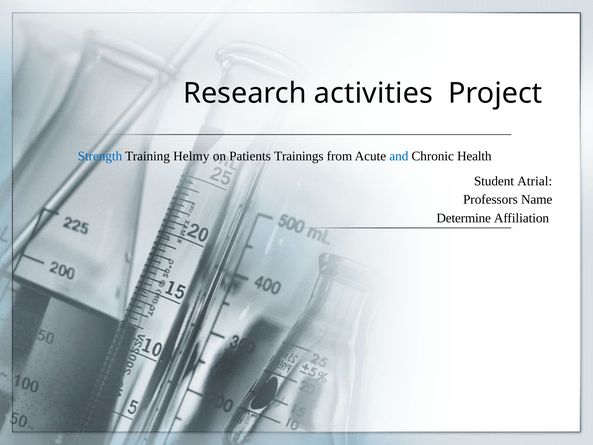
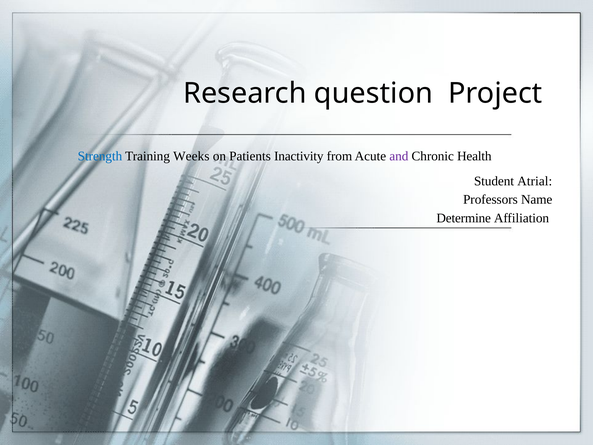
activities: activities -> question
Helmy: Helmy -> Weeks
Trainings: Trainings -> Inactivity
and colour: blue -> purple
